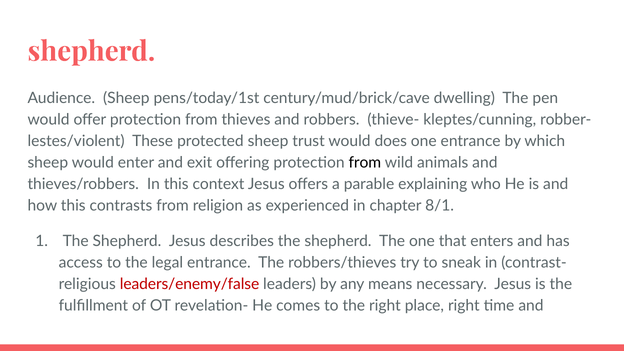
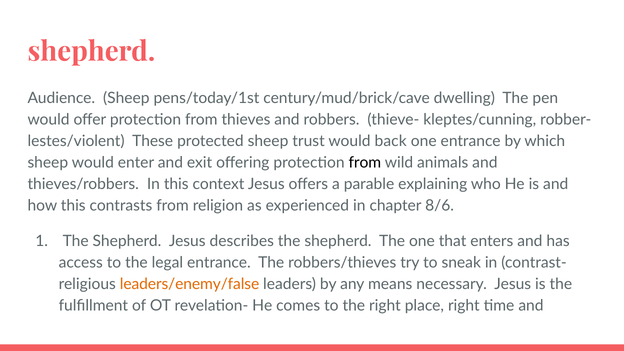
does: does -> back
8/1: 8/1 -> 8/6
leaders/enemy/false colour: red -> orange
